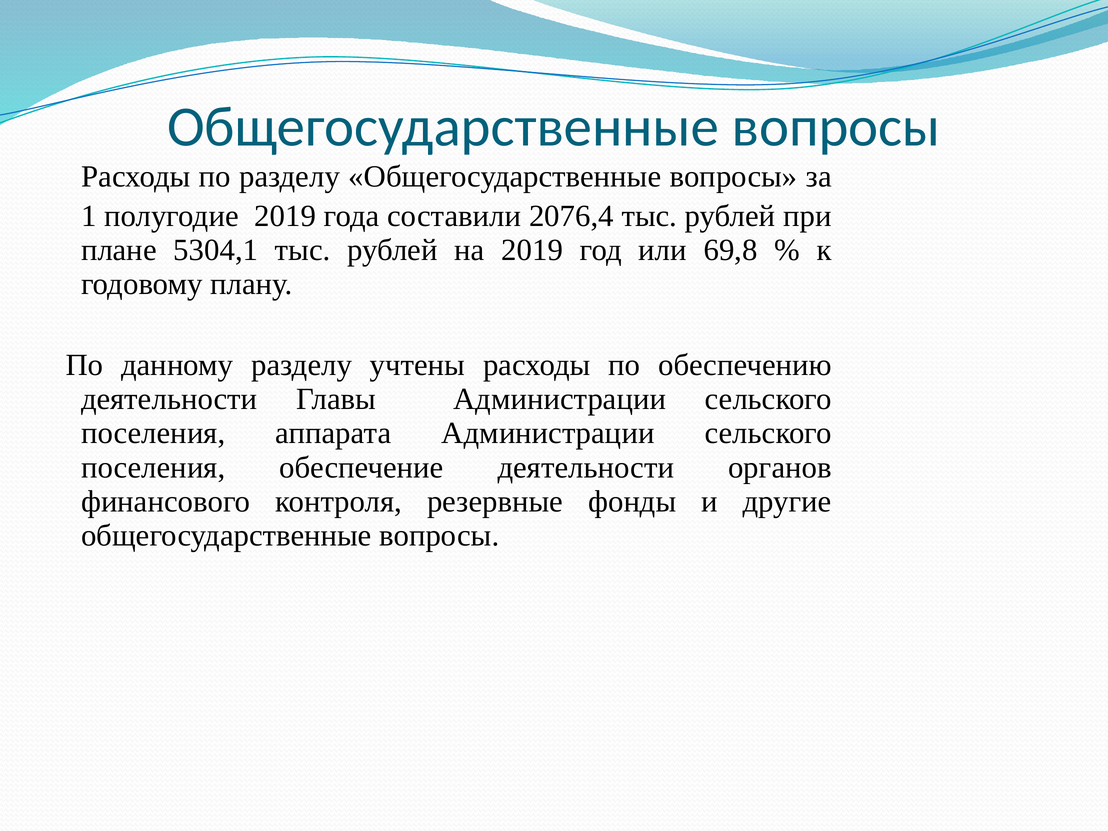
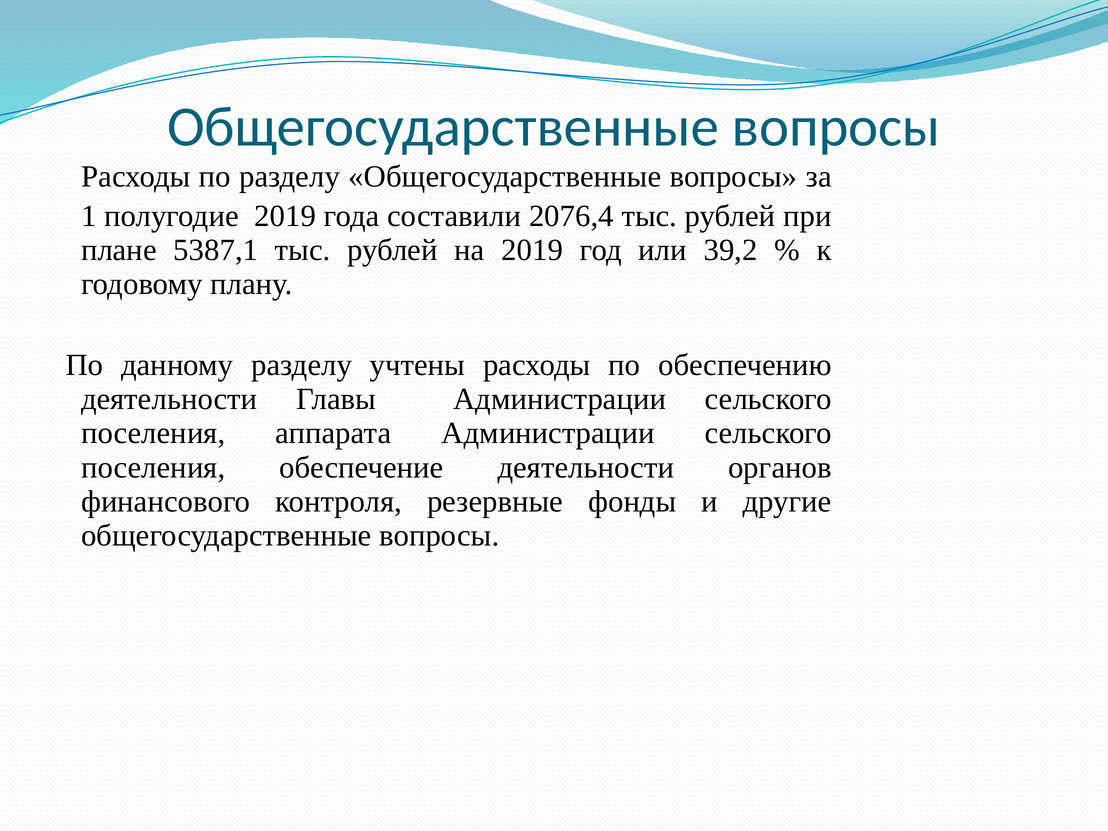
5304,1: 5304,1 -> 5387,1
69,8: 69,8 -> 39,2
